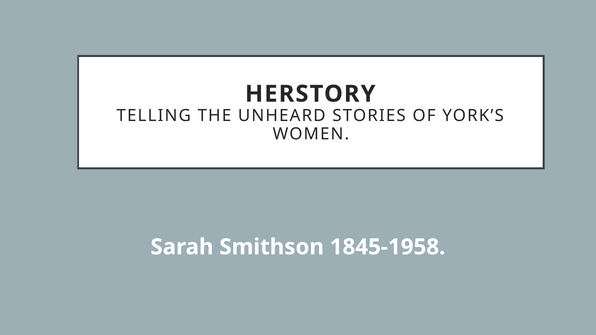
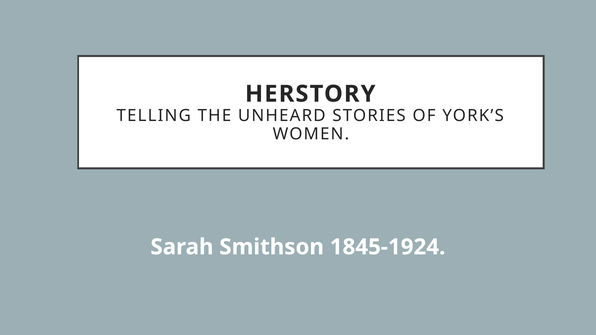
1845-1958: 1845-1958 -> 1845-1924
